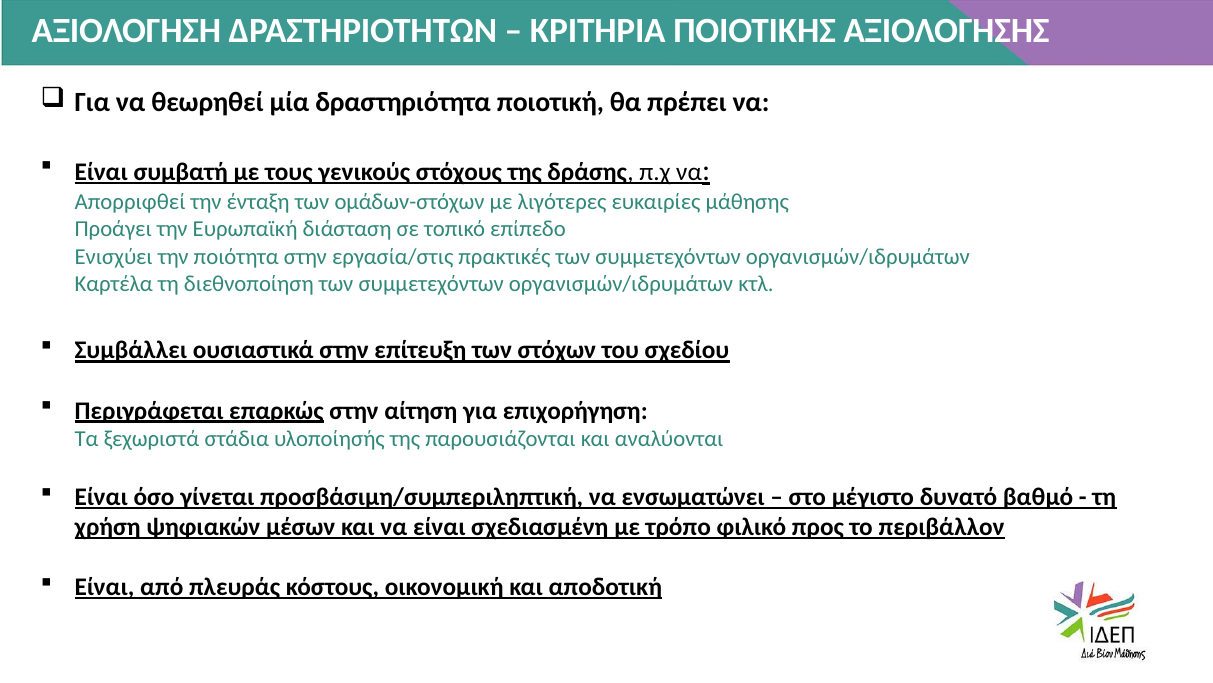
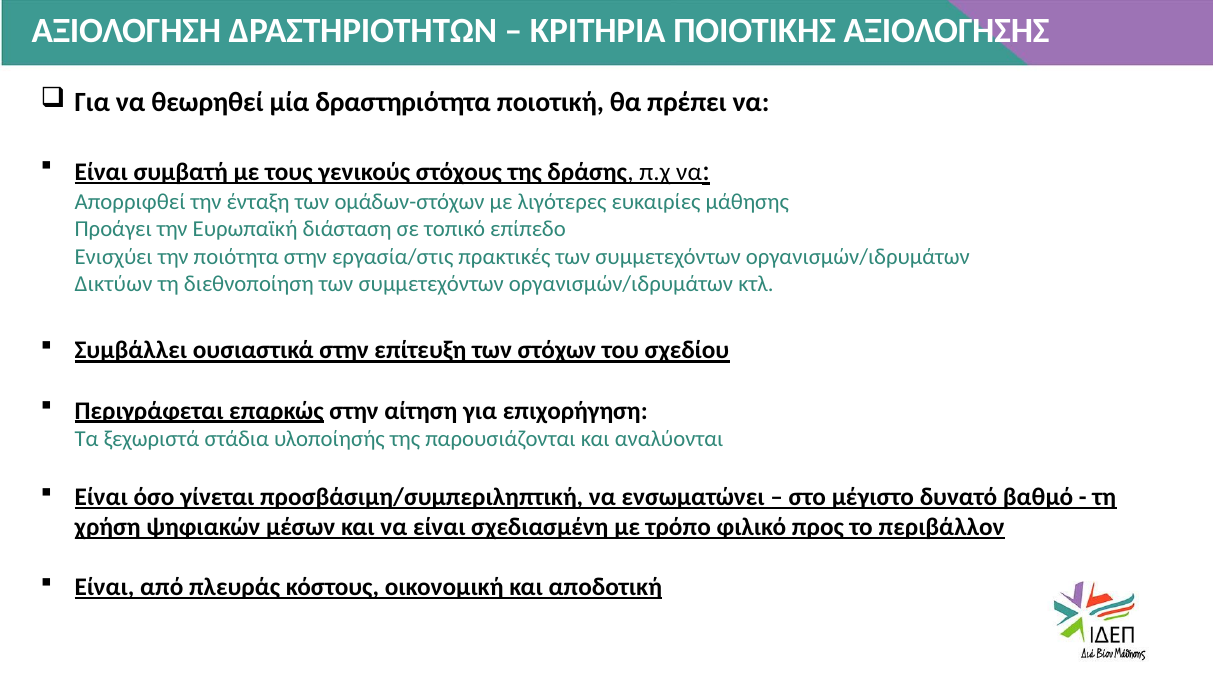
Καρτέλα: Καρτέλα -> Δικτύων
